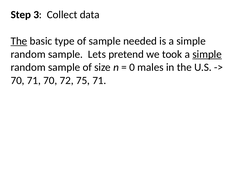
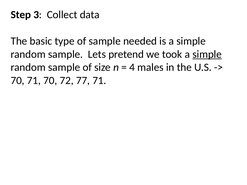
The at (19, 41) underline: present -> none
0: 0 -> 4
75: 75 -> 77
